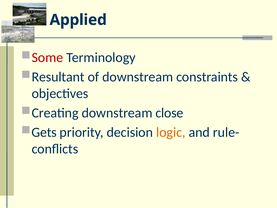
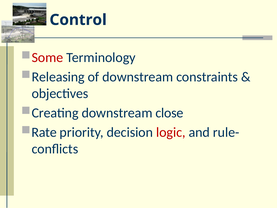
Applied: Applied -> Control
Resultant: Resultant -> Releasing
Gets: Gets -> Rate
logic colour: orange -> red
